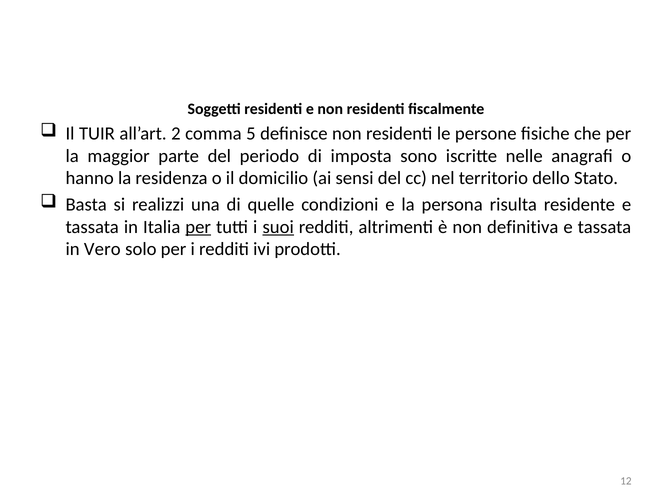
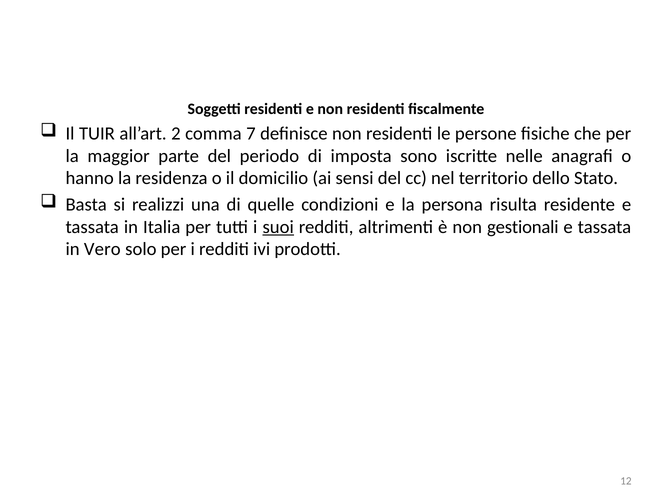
5: 5 -> 7
per at (198, 227) underline: present -> none
definitiva: definitiva -> gestionali
